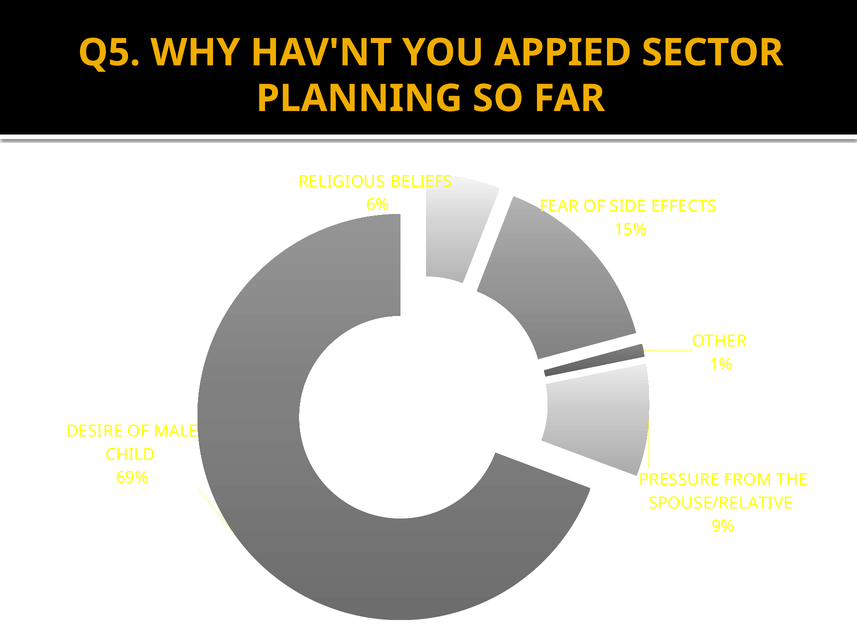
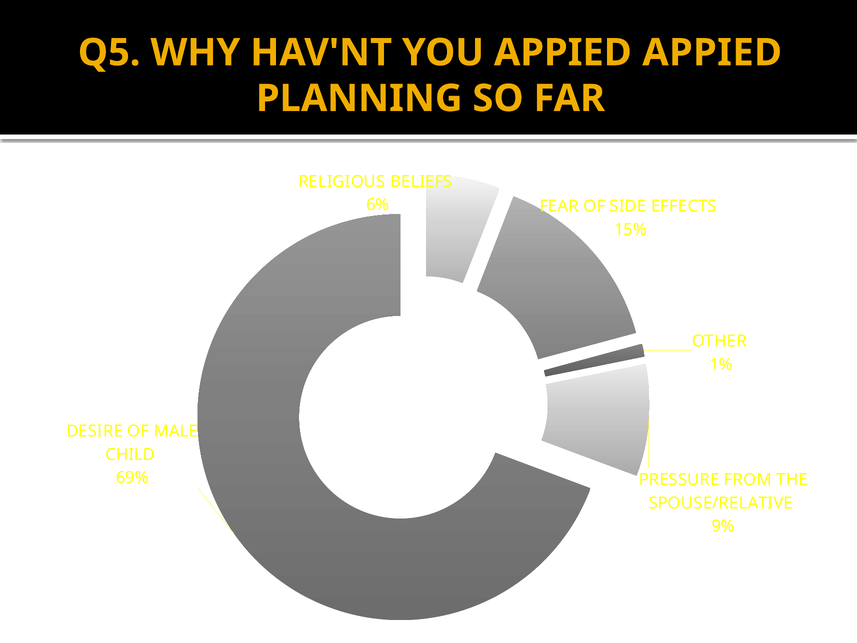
APPIED SECTOR: SECTOR -> APPIED
